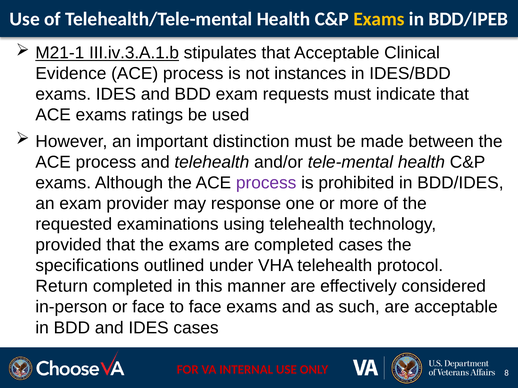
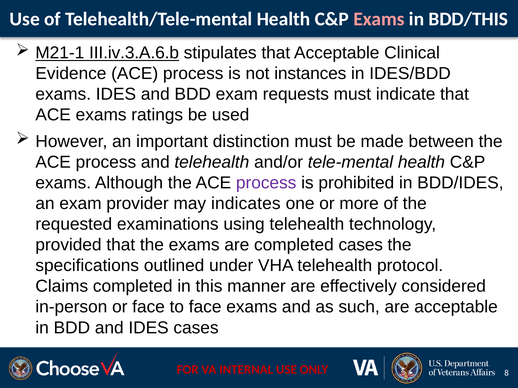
Exams at (379, 19) colour: yellow -> pink
BDD/IPEB: BDD/IPEB -> BDD/THIS
III.iv.3.A.1.b: III.iv.3.A.1.b -> III.iv.3.A.6.b
response: response -> indicates
Return: Return -> Claims
